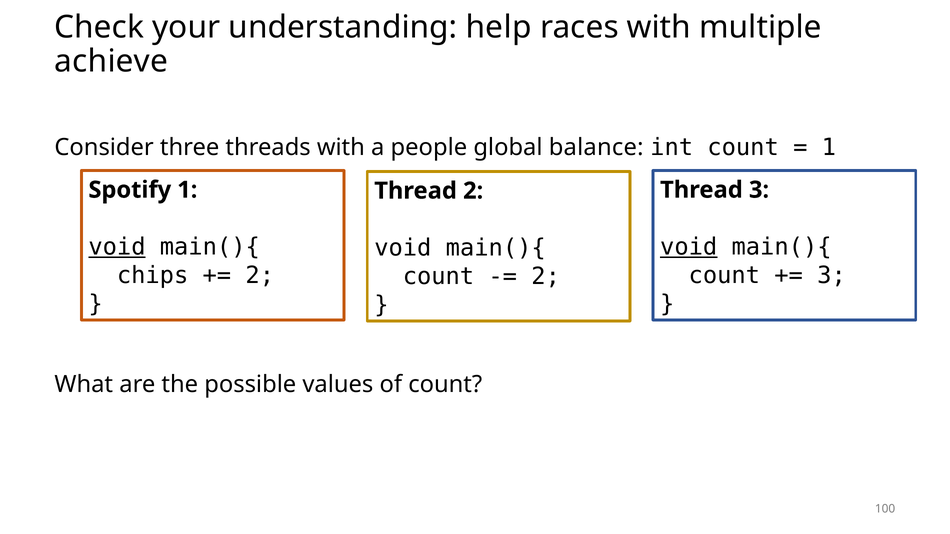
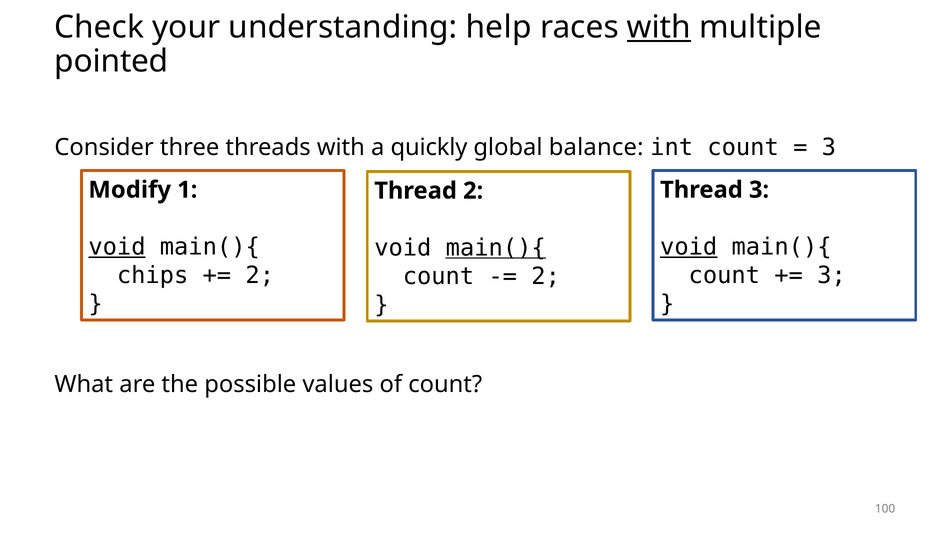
with at (659, 27) underline: none -> present
achieve: achieve -> pointed
people: people -> quickly
1 at (829, 148): 1 -> 3
Spotify: Spotify -> Modify
main(){ at (496, 248) underline: none -> present
